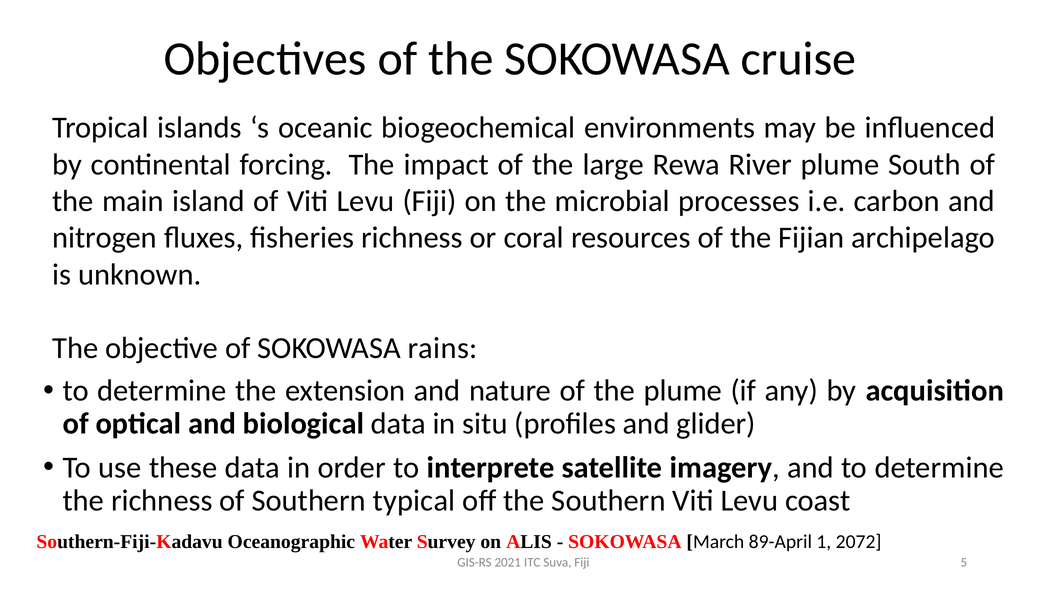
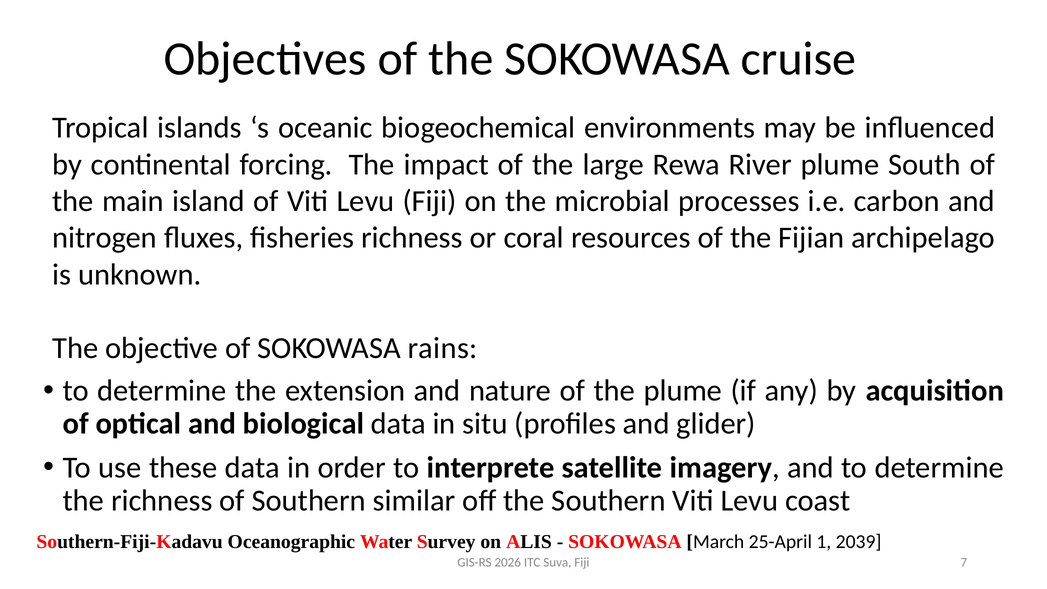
typical: typical -> similar
89-April: 89-April -> 25-April
2072: 2072 -> 2039
2021: 2021 -> 2026
5: 5 -> 7
